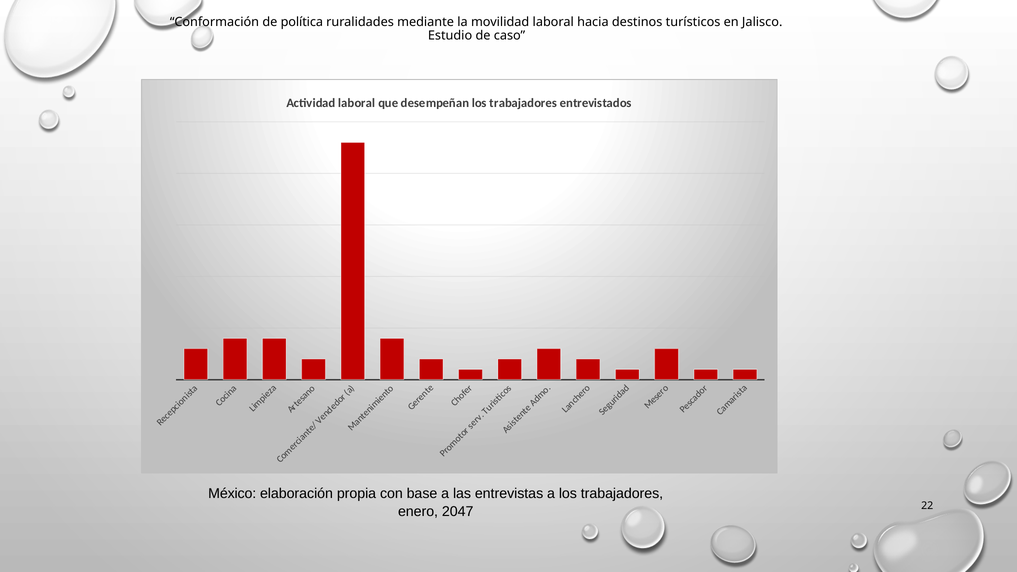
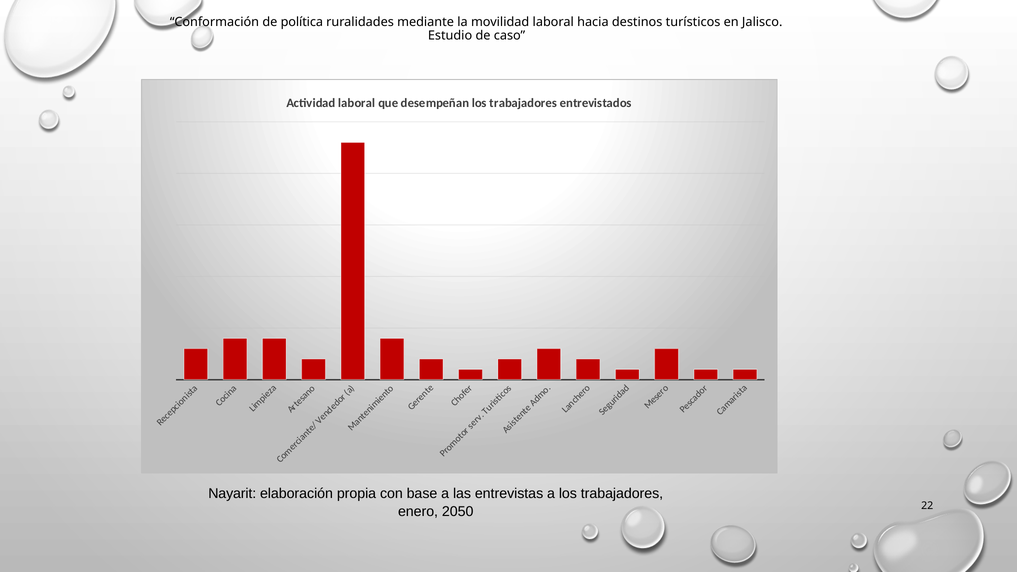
México: México -> Nayarit
2047: 2047 -> 2050
